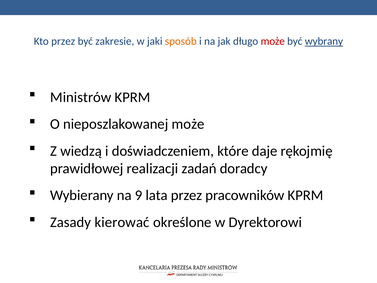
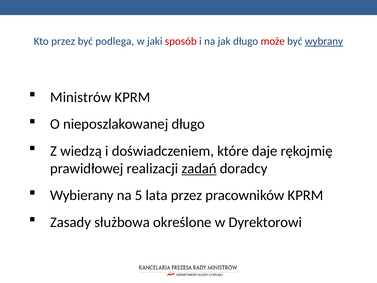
zakresie: zakresie -> podlega
sposób colour: orange -> red
nieposzlakowanej może: może -> długo
zadań underline: none -> present
9: 9 -> 5
kierować: kierować -> służbowa
